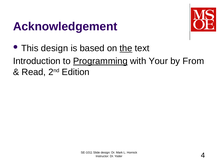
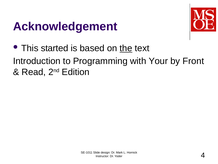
This design: design -> started
Programming underline: present -> none
From: From -> Front
